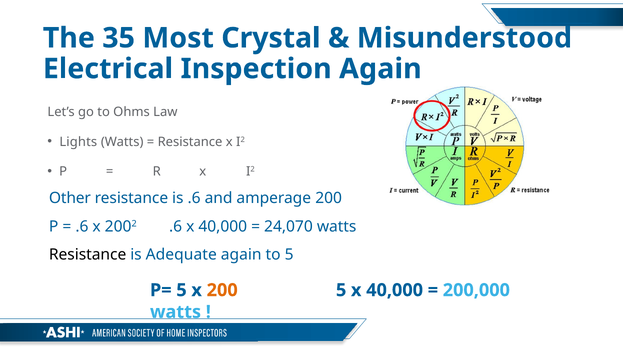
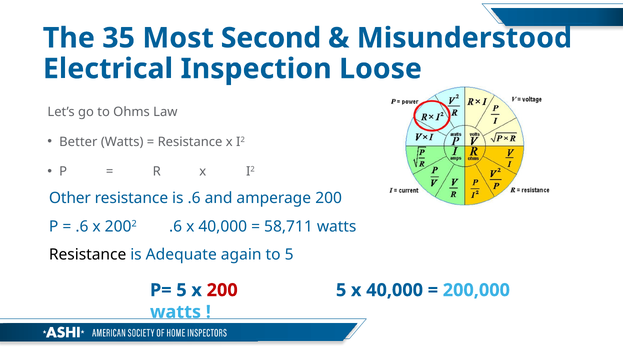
Crystal: Crystal -> Second
Inspection Again: Again -> Loose
Lights: Lights -> Better
24,070: 24,070 -> 58,711
200 at (222, 291) colour: orange -> red
